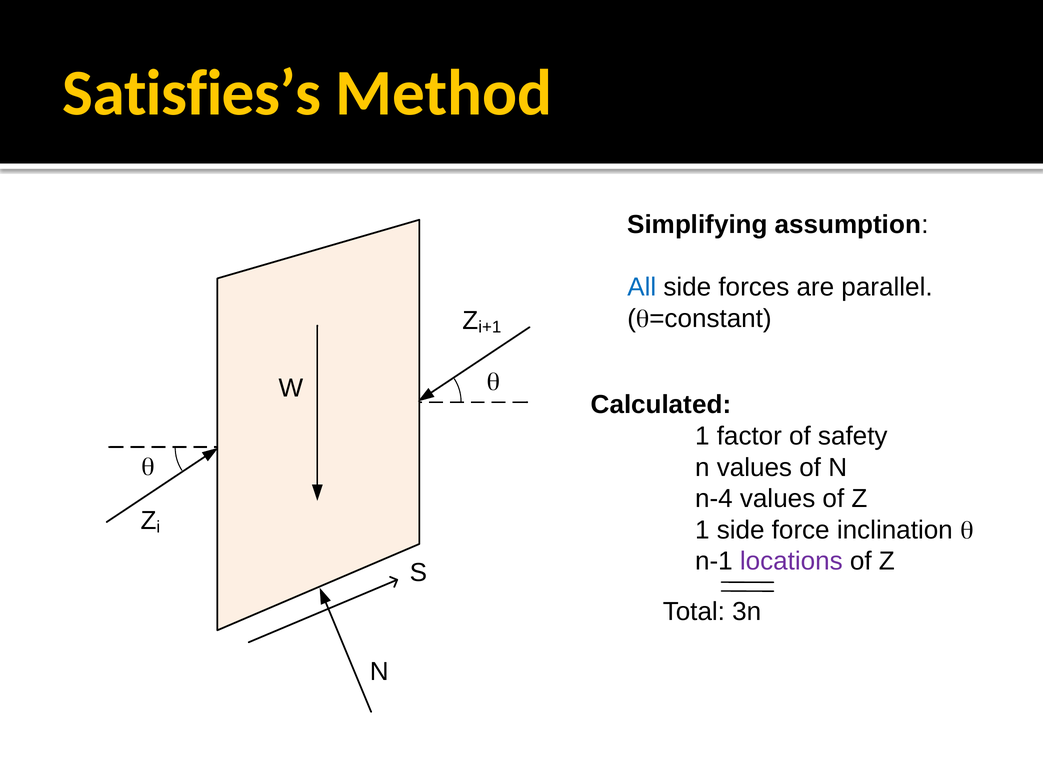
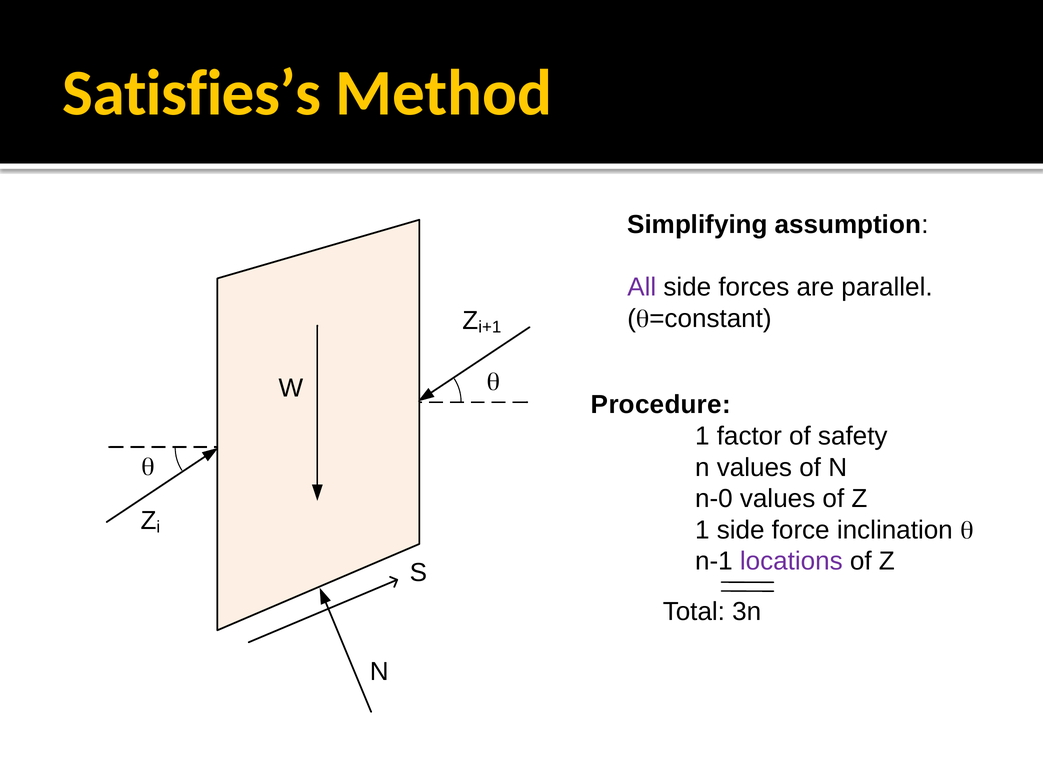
All colour: blue -> purple
Calculated: Calculated -> Procedure
n-4: n-4 -> n-0
